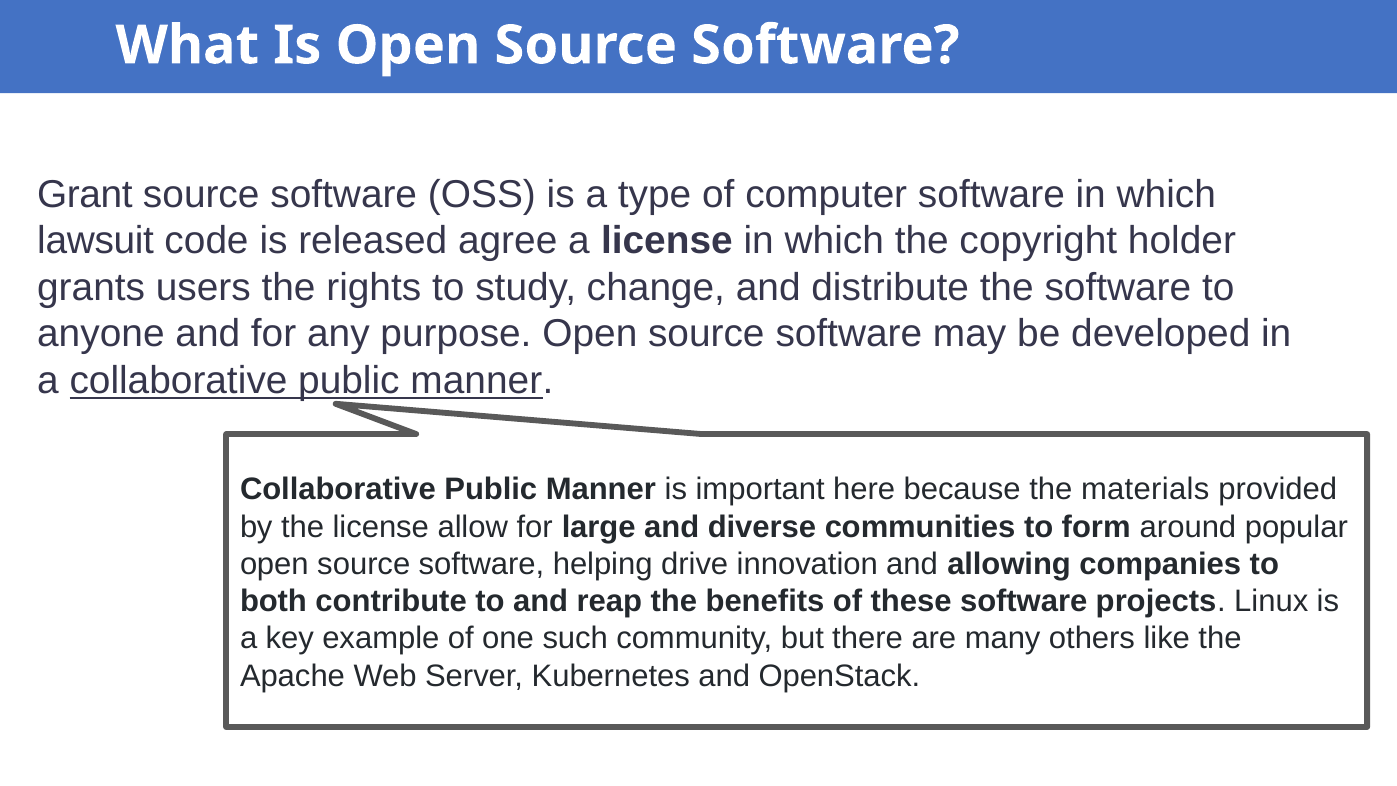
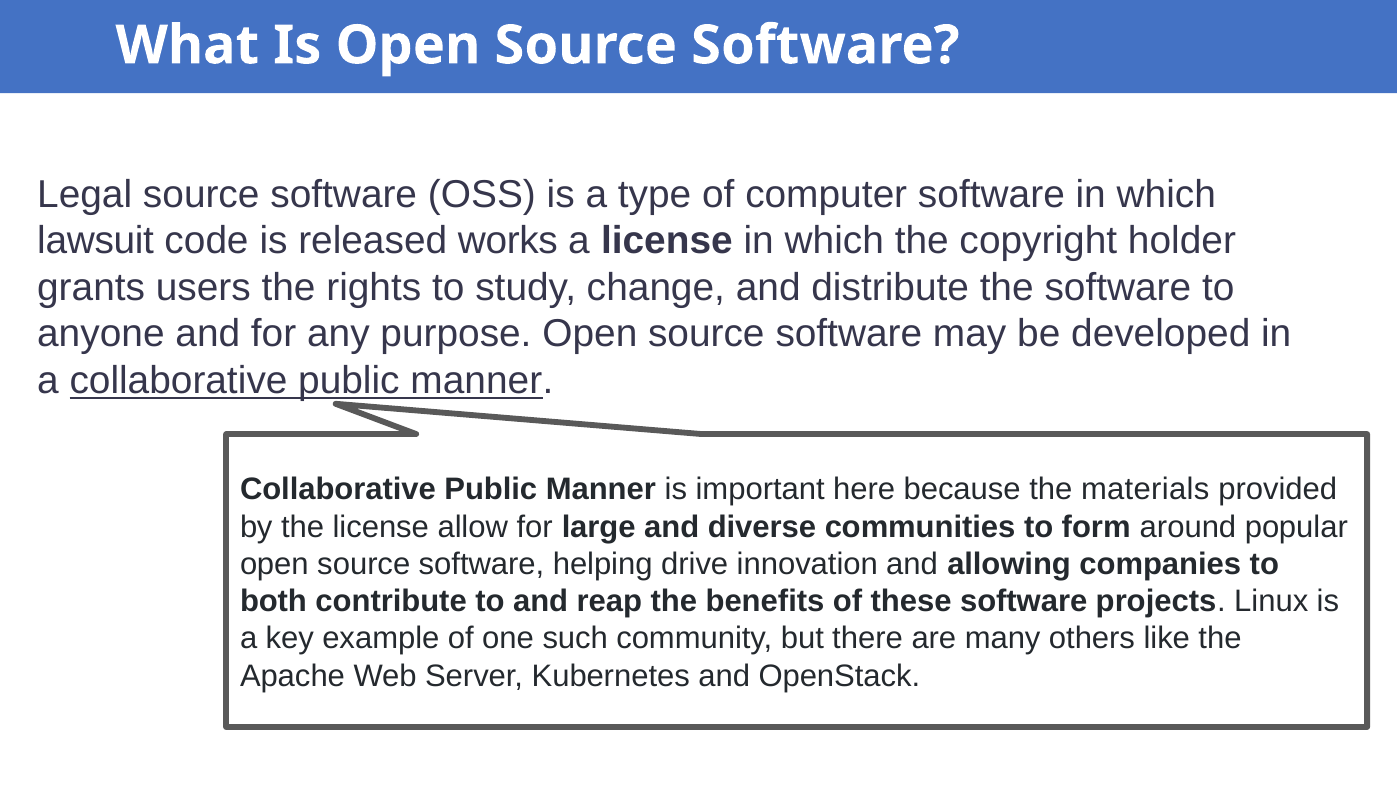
Grant: Grant -> Legal
agree: agree -> works
